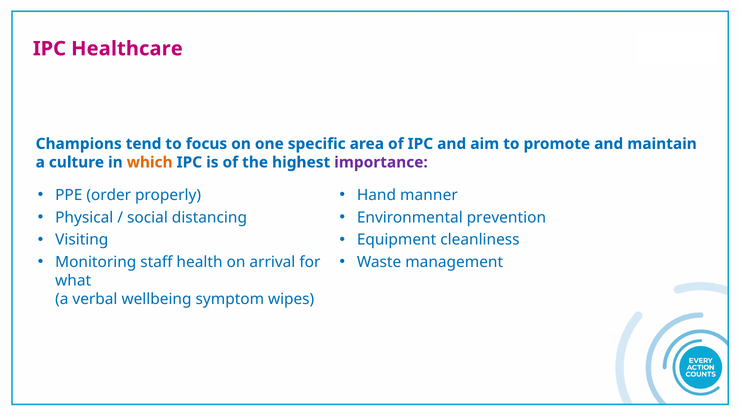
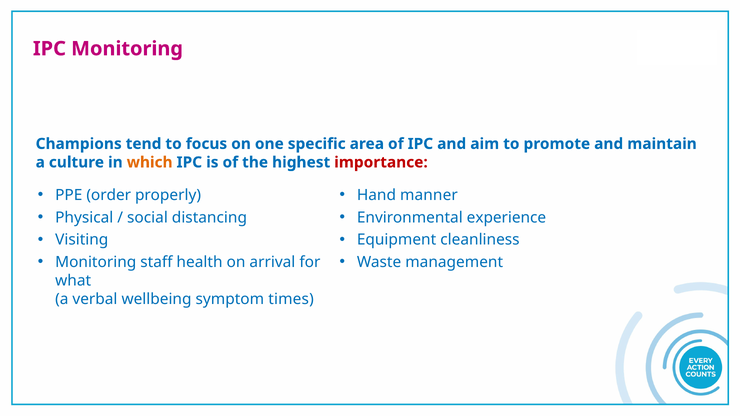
IPC Healthcare: Healthcare -> Monitoring
importance colour: purple -> red
prevention: prevention -> experience
wipes: wipes -> times
